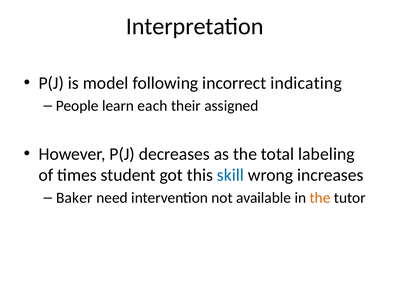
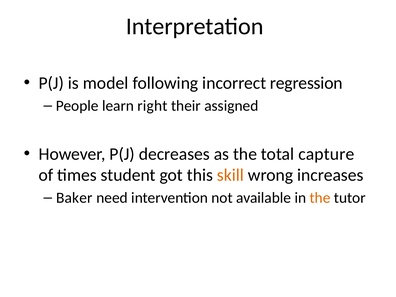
indicating: indicating -> regression
each: each -> right
labeling: labeling -> capture
skill colour: blue -> orange
